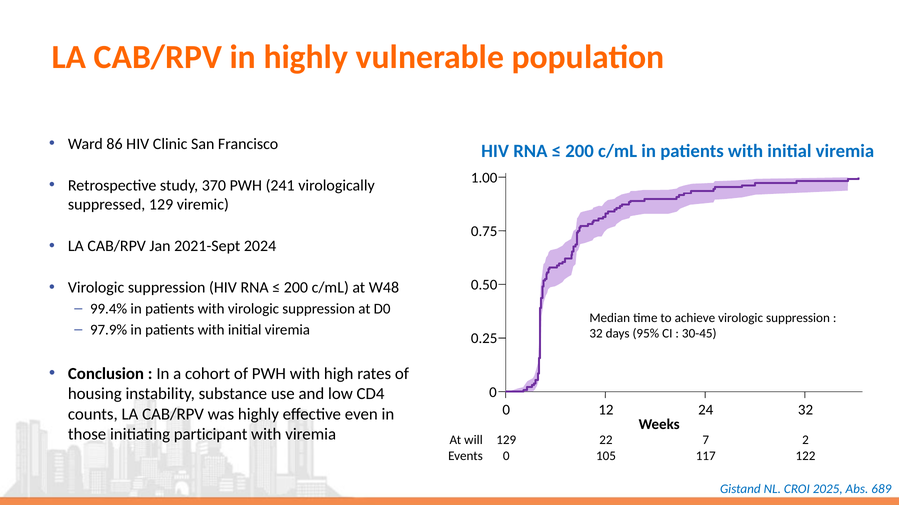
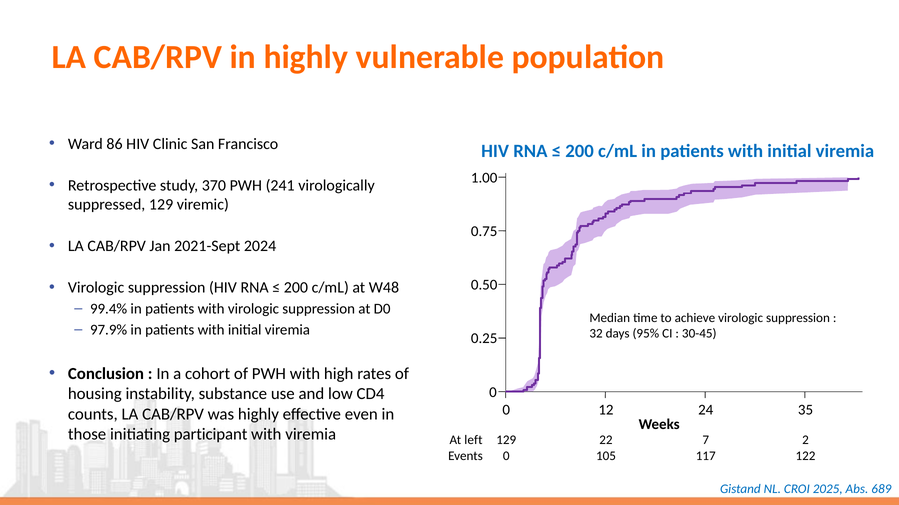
24 32: 32 -> 35
will: will -> left
